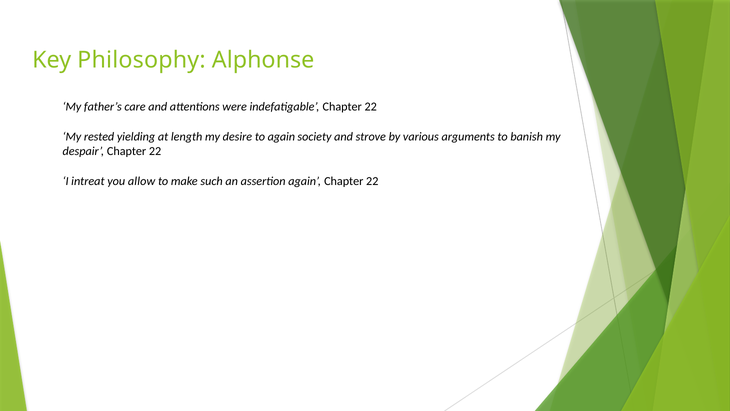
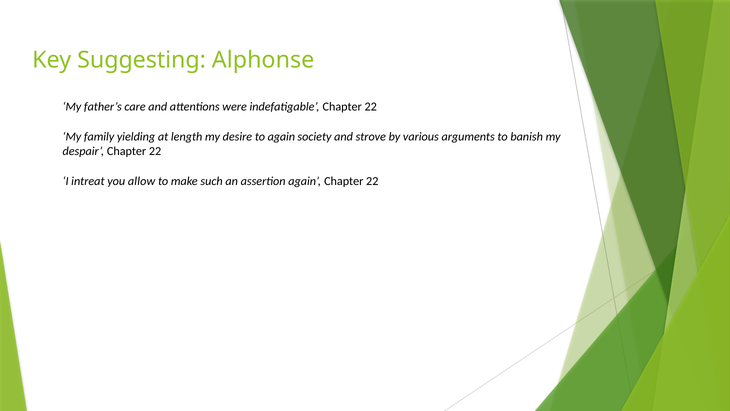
Philosophy: Philosophy -> Suggesting
rested: rested -> family
